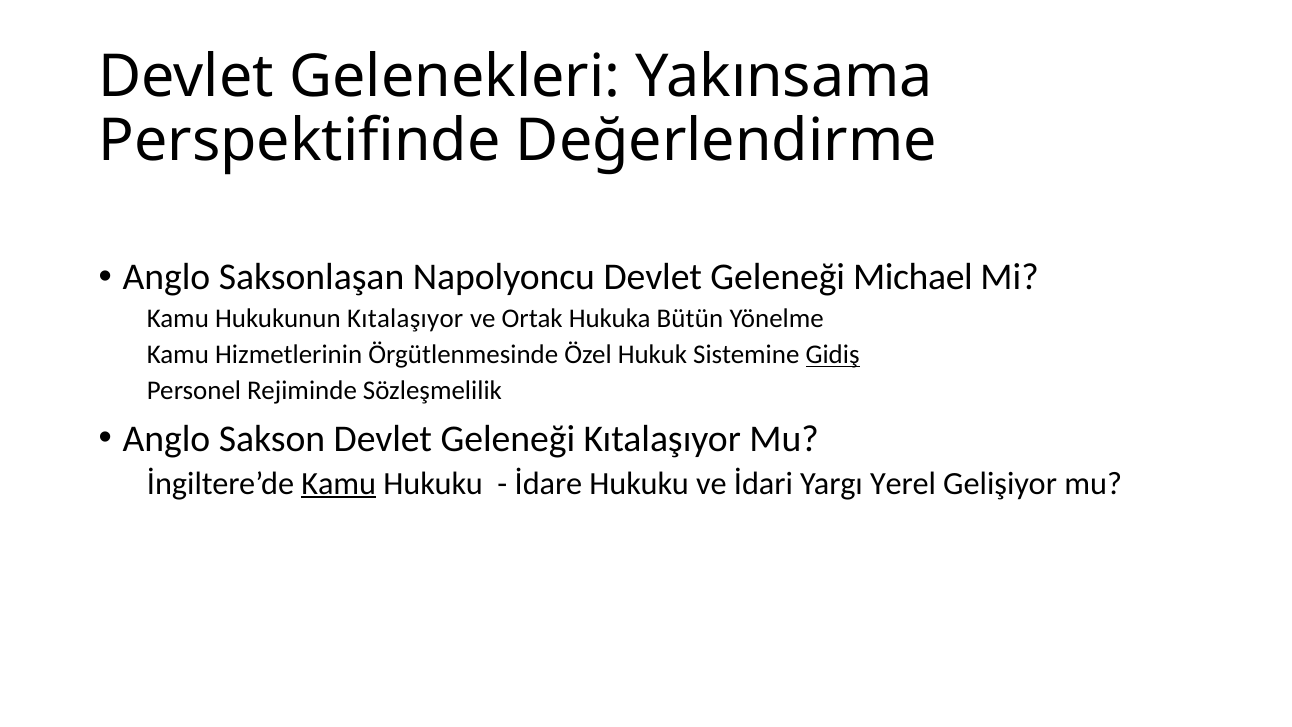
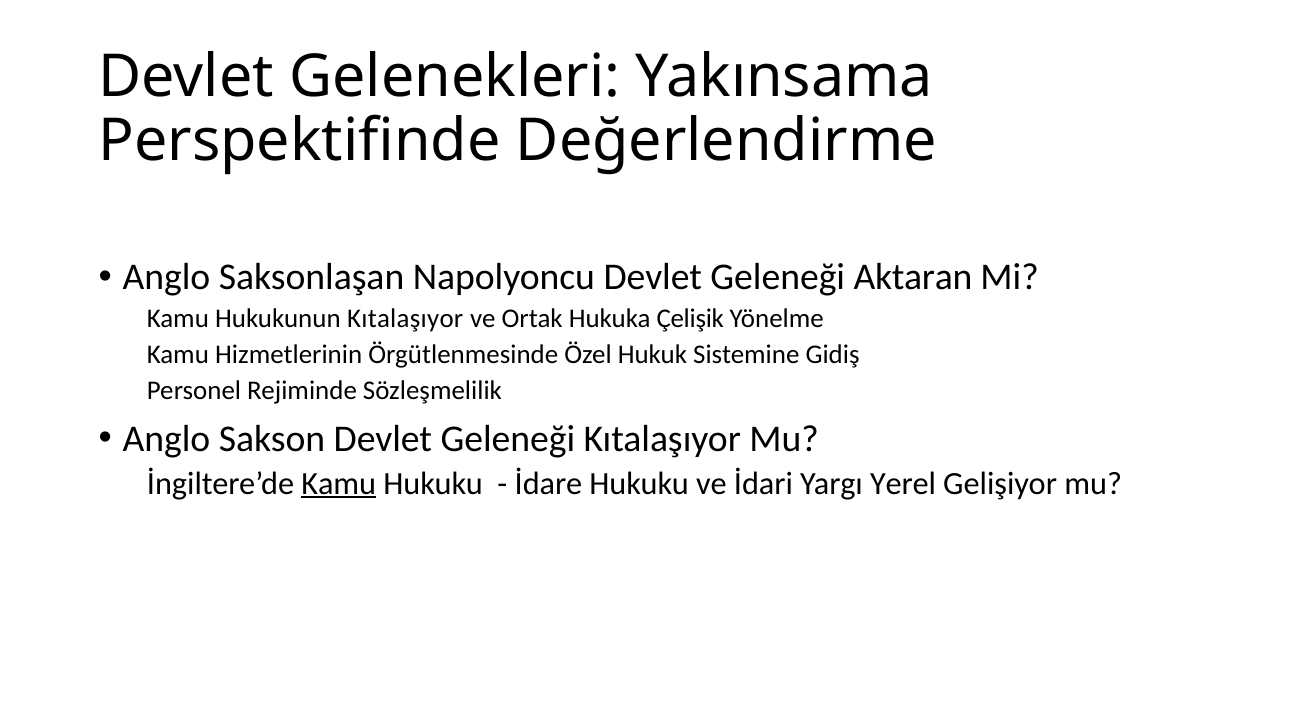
Michael: Michael -> Aktaran
Bütün: Bütün -> Çelişik
Gidiş underline: present -> none
